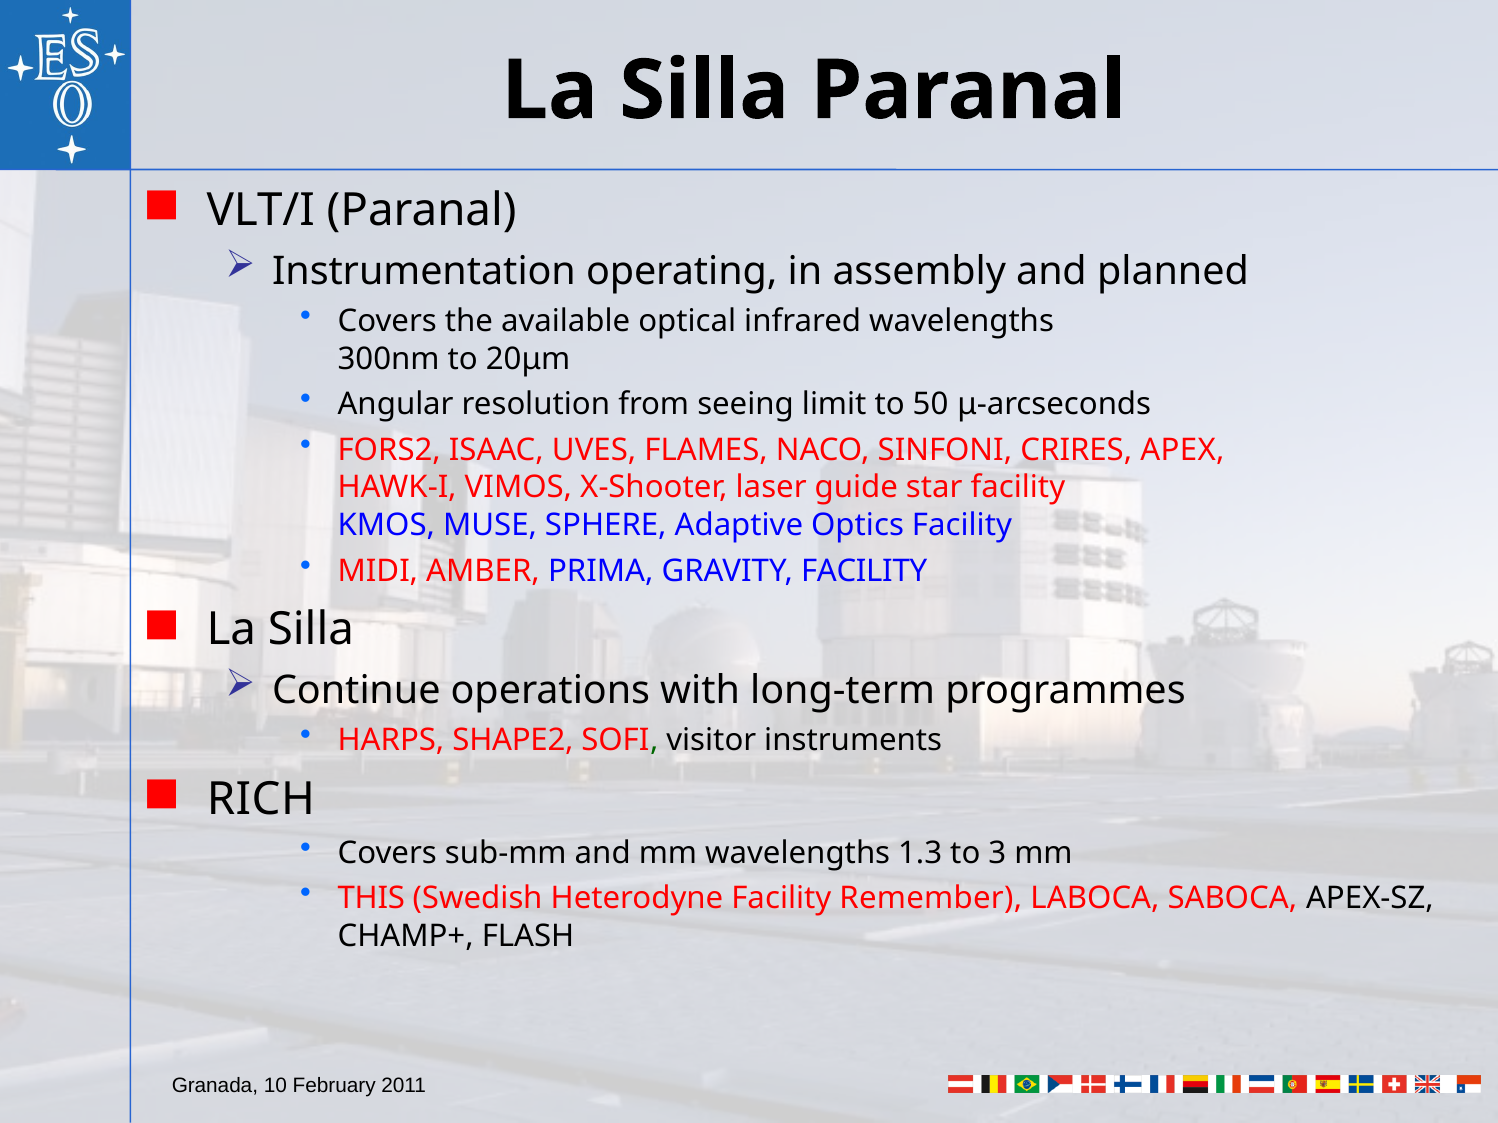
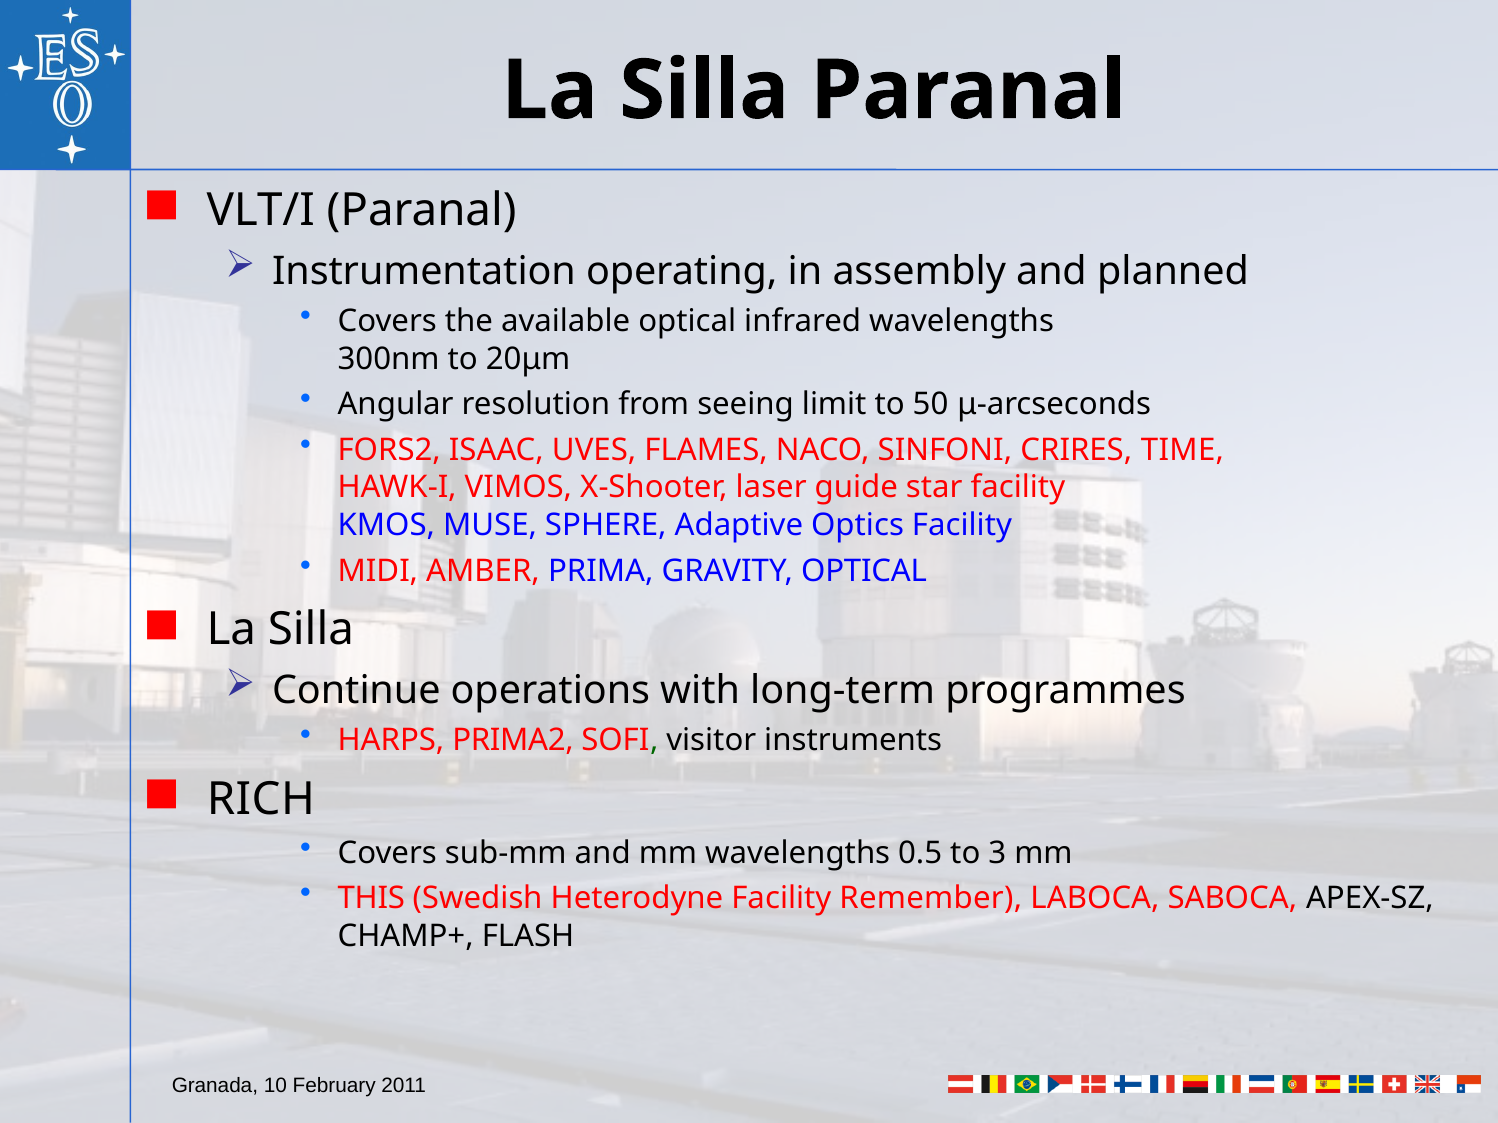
APEX: APEX -> TIME
GRAVITY FACILITY: FACILITY -> OPTICAL
SHAPE2: SHAPE2 -> PRIMA2
1.3: 1.3 -> 0.5
